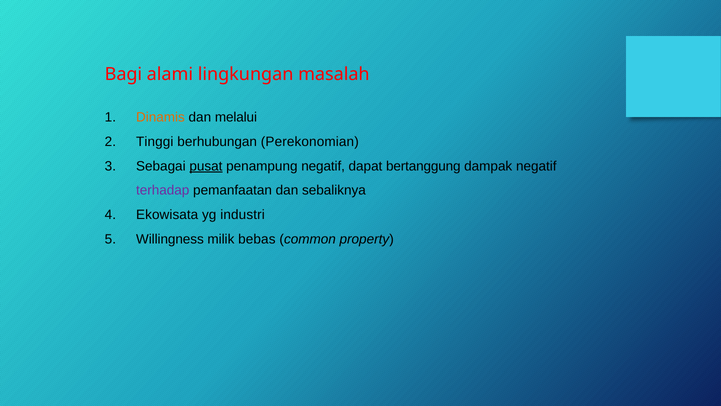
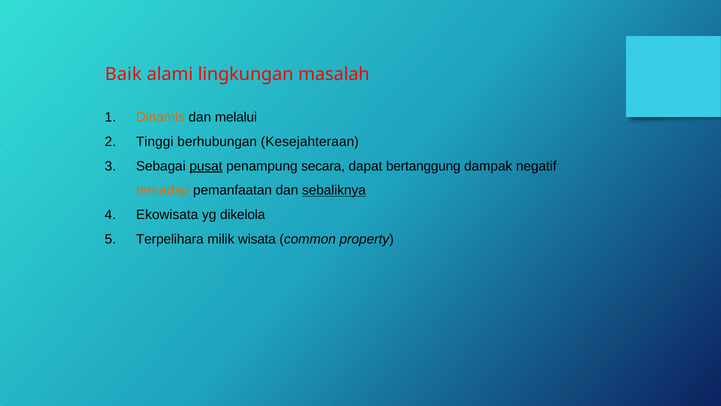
Bagi: Bagi -> Baik
Perekonomian: Perekonomian -> Kesejahteraan
penampung negatif: negatif -> secara
terhadap colour: purple -> orange
sebaliknya underline: none -> present
industri: industri -> dikelola
Willingness: Willingness -> Terpelihara
bebas: bebas -> wisata
